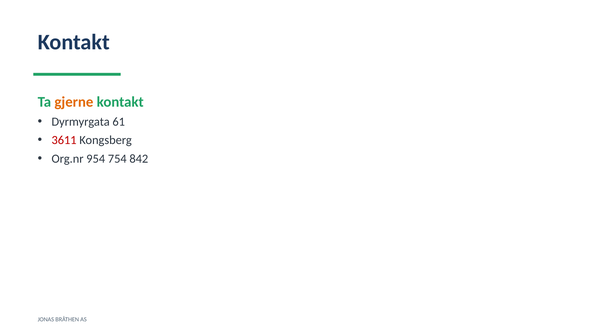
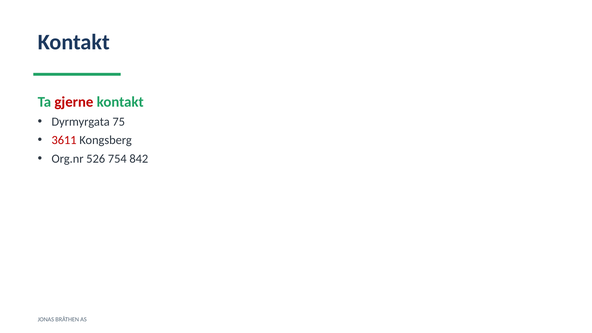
gjerne colour: orange -> red
61: 61 -> 75
954: 954 -> 526
